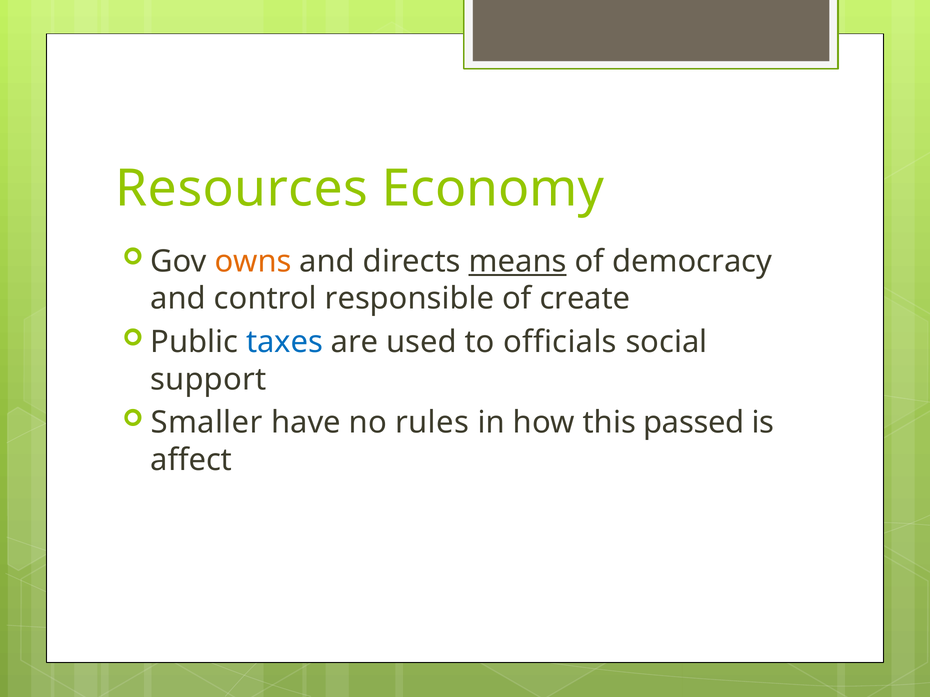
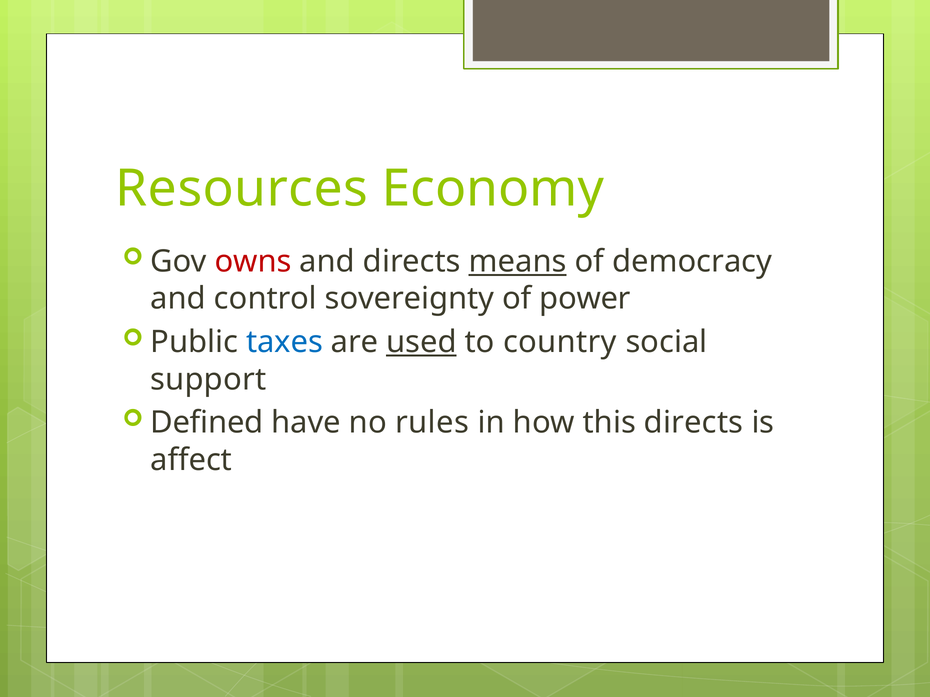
owns colour: orange -> red
responsible: responsible -> sovereignty
create: create -> power
used underline: none -> present
officials: officials -> country
Smaller: Smaller -> Defined
this passed: passed -> directs
